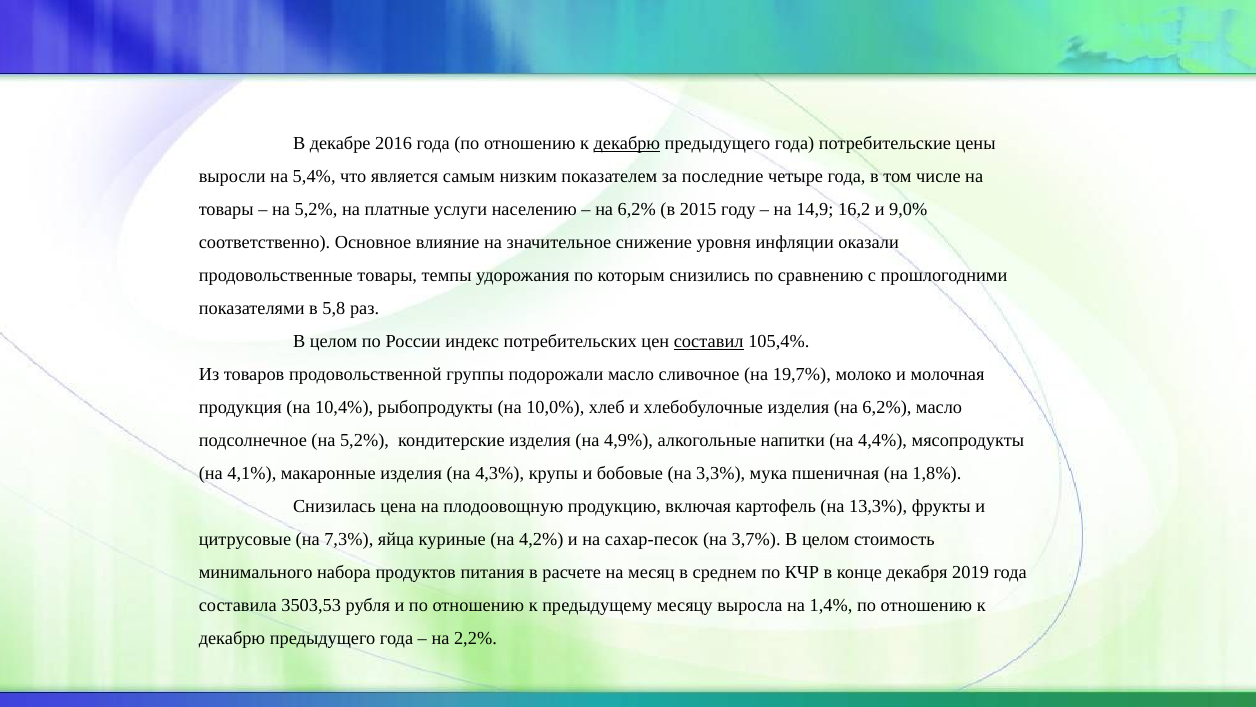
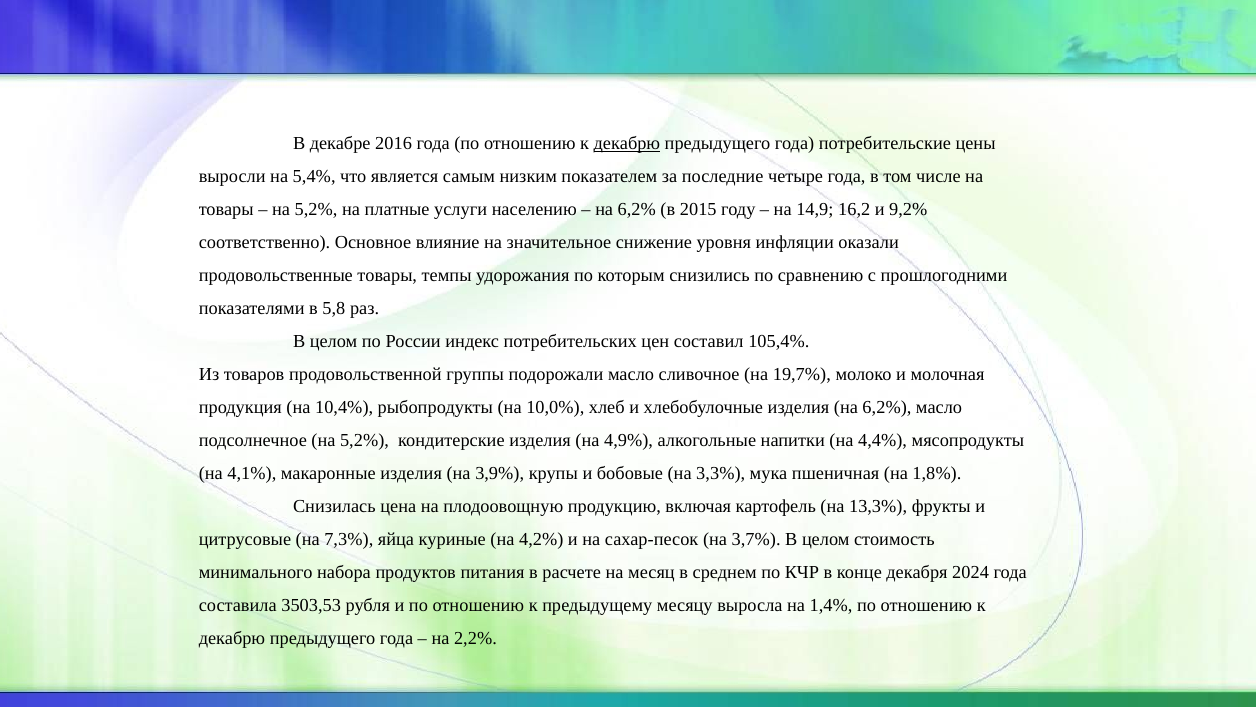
9,0%: 9,0% -> 9,2%
составил underline: present -> none
4,3%: 4,3% -> 3,9%
2019: 2019 -> 2024
